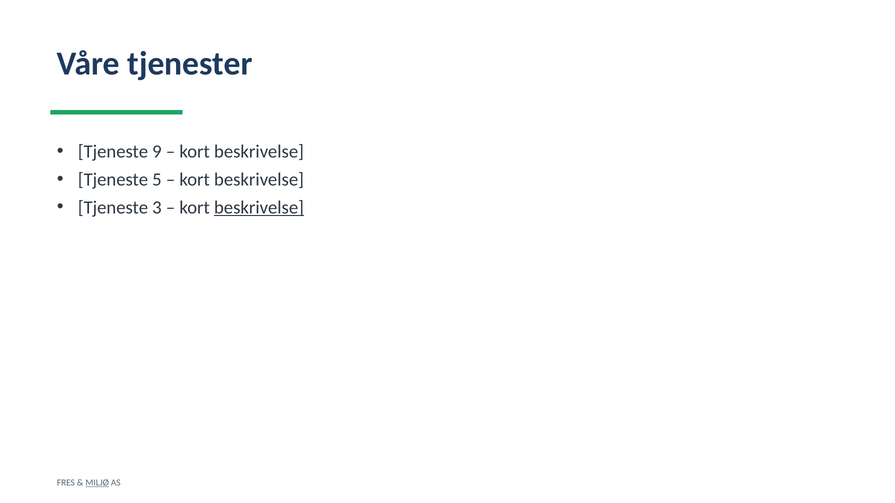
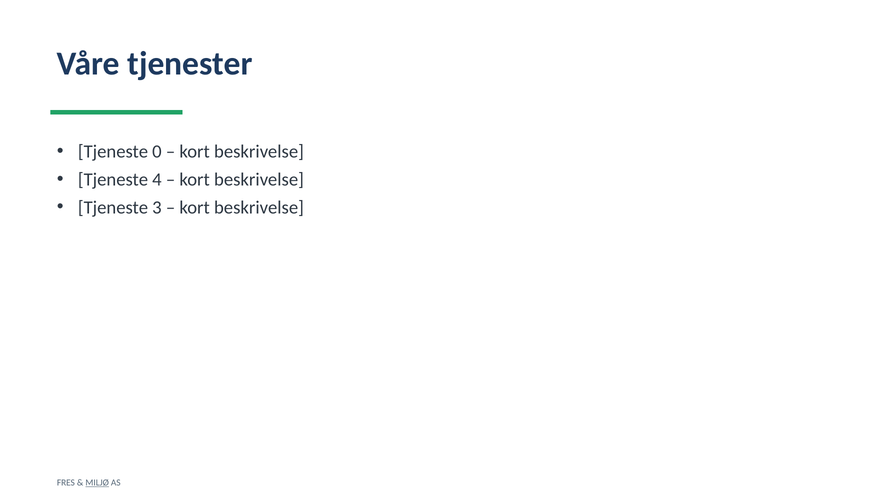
9: 9 -> 0
5: 5 -> 4
beskrivelse at (259, 208) underline: present -> none
